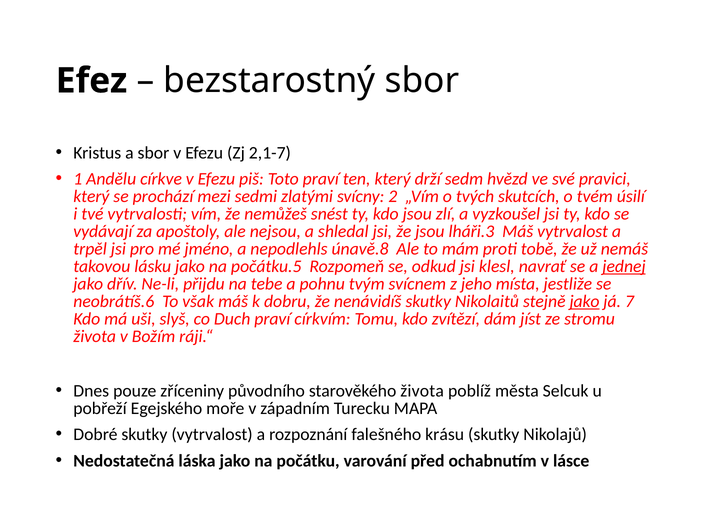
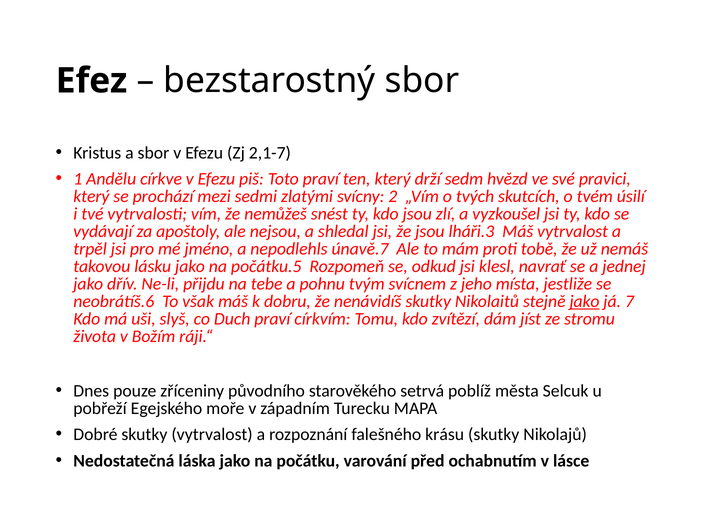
únavě.8: únavě.8 -> únavě.7
jednej underline: present -> none
starověkého života: života -> setrvá
